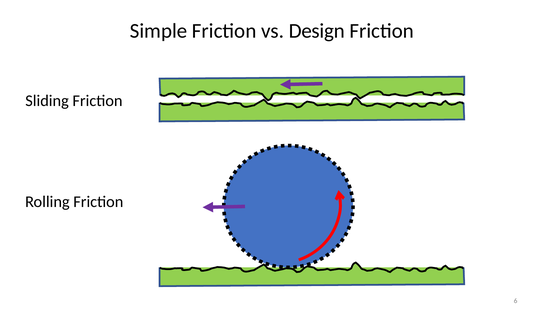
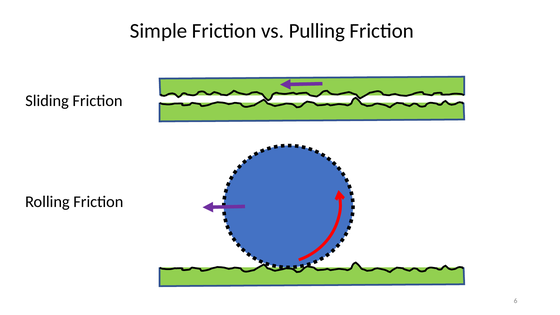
Design: Design -> Pulling
